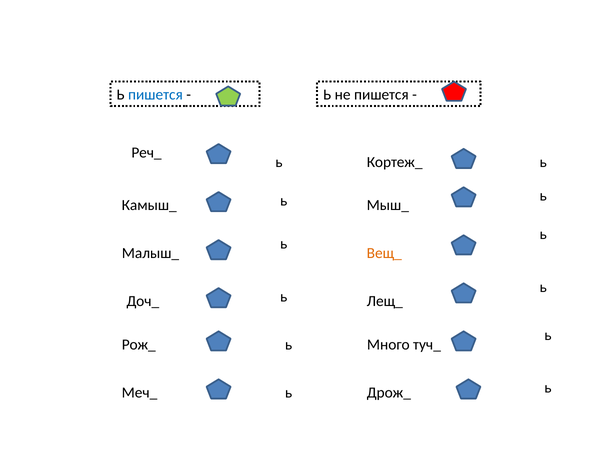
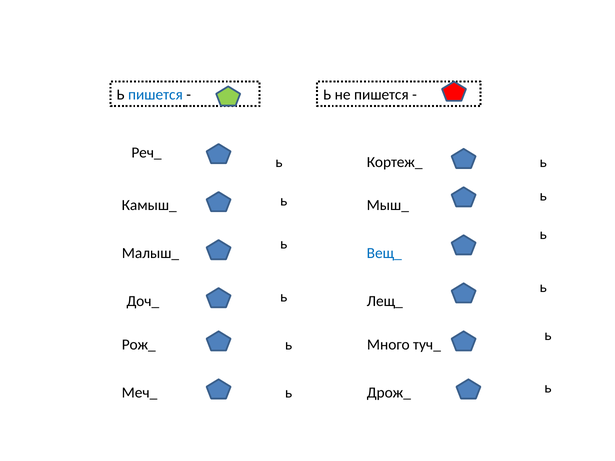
Вещ_ colour: orange -> blue
